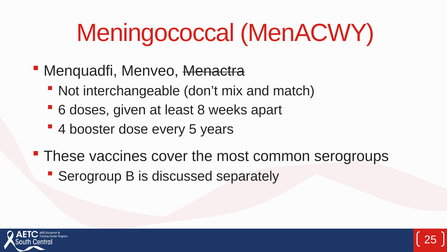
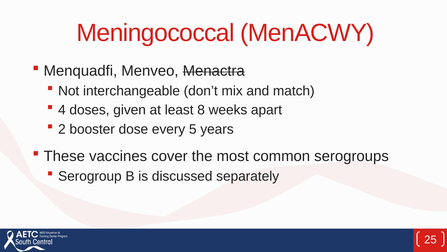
6: 6 -> 4
4: 4 -> 2
